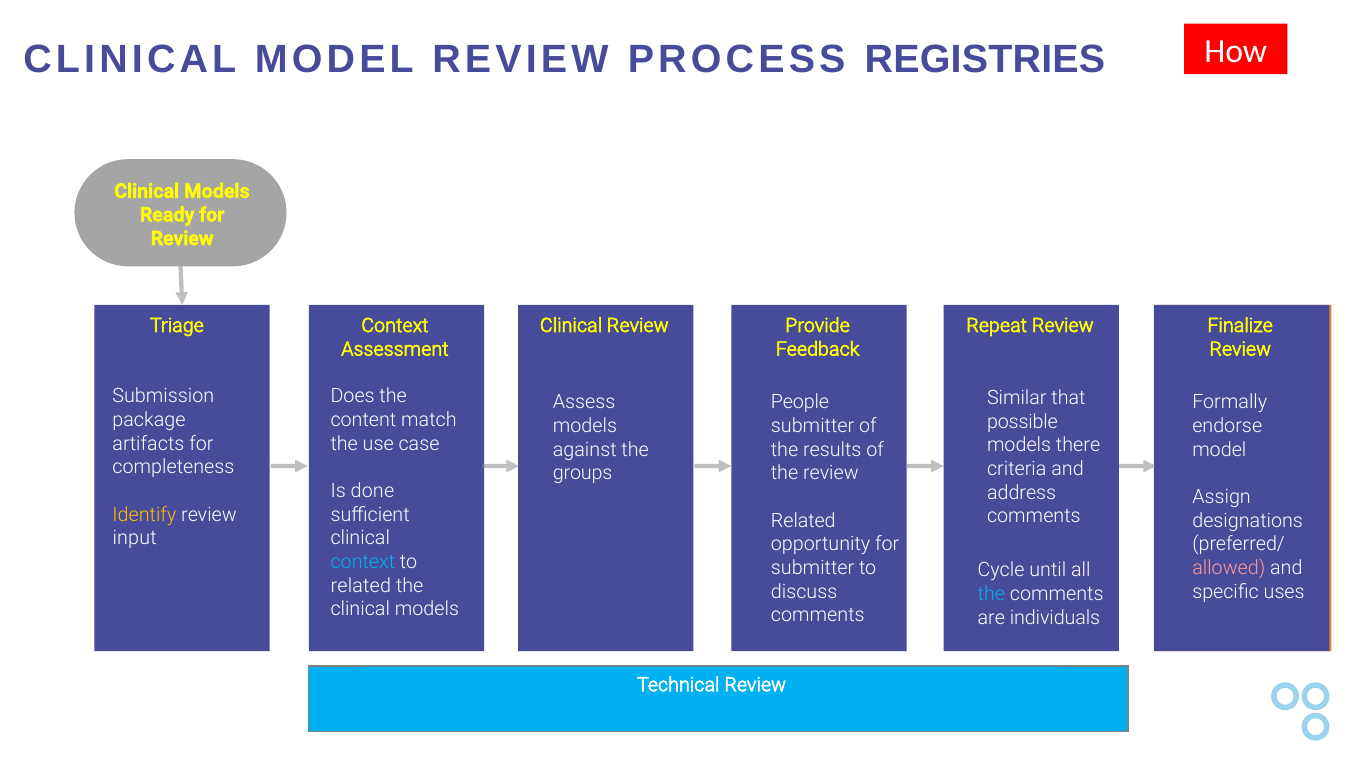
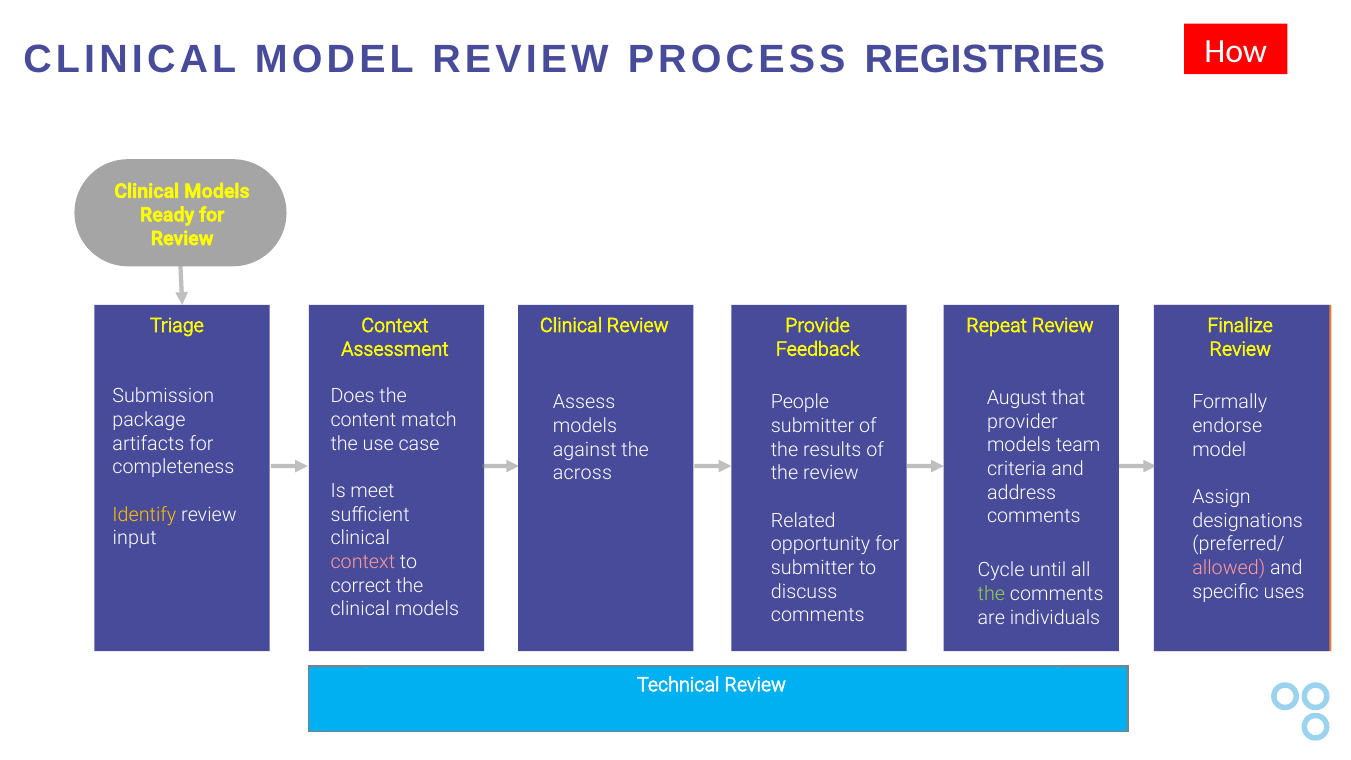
Similar: Similar -> August
possible: possible -> provider
there: there -> team
groups: groups -> across
done: done -> meet
context at (363, 562) colour: light blue -> pink
related at (361, 586): related -> correct
the at (991, 594) colour: light blue -> light green
